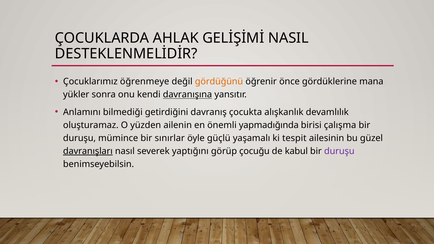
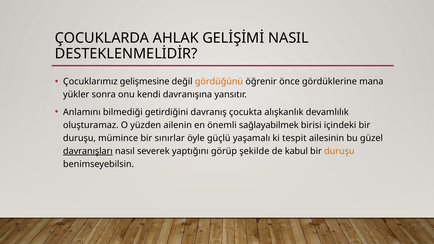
öğrenmeye: öğrenmeye -> gelişmesine
davranışına underline: present -> none
yapmadığında: yapmadığında -> sağlayabilmek
çalışma: çalışma -> içindeki
çocuğu: çocuğu -> şekilde
duruşu at (339, 151) colour: purple -> orange
